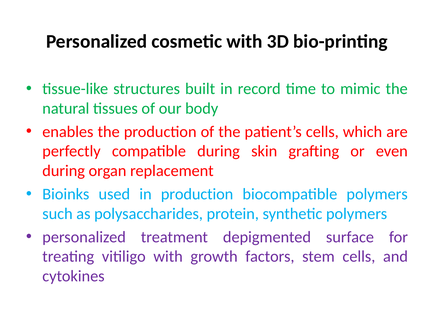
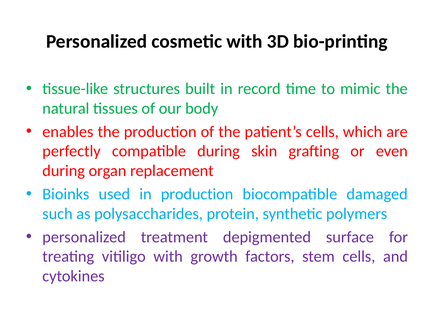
biocompatible polymers: polymers -> damaged
